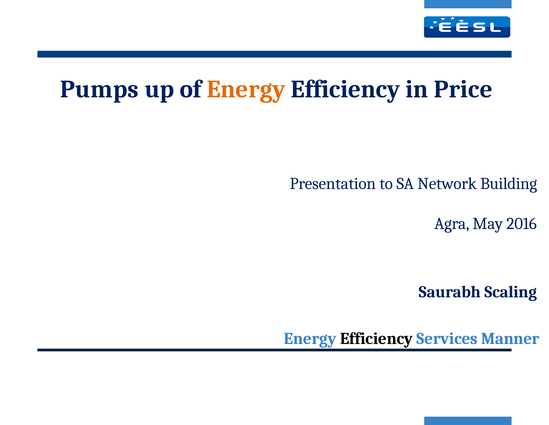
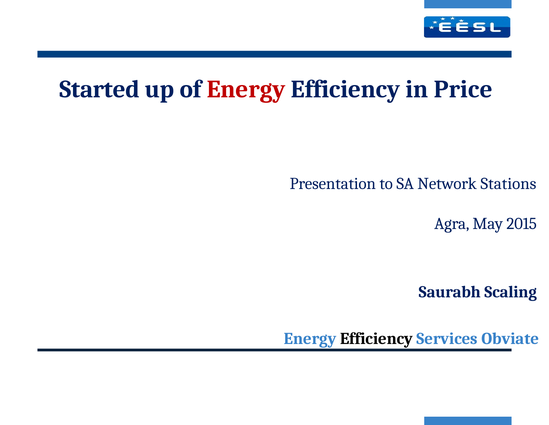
Pumps: Pumps -> Started
Energy at (246, 89) colour: orange -> red
Building: Building -> Stations
2016: 2016 -> 2015
Manner: Manner -> Obviate
